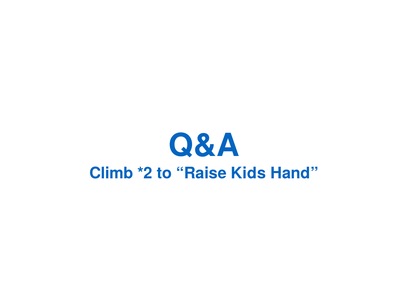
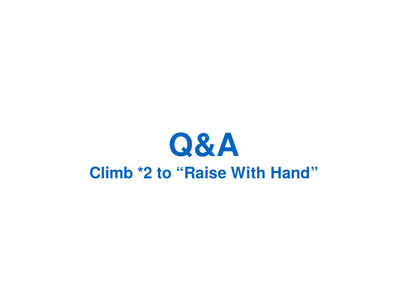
Kids: Kids -> With
